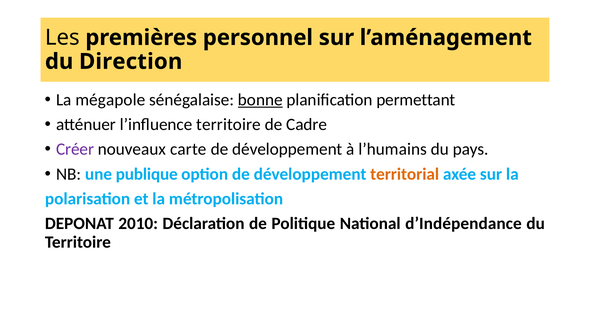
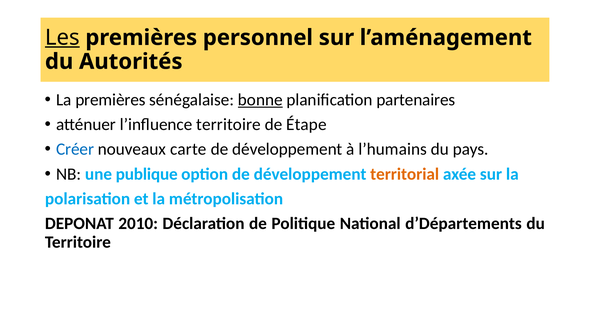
Les underline: none -> present
Direction: Direction -> Autorités
La mégapole: mégapole -> premières
permettant: permettant -> partenaires
Cadre: Cadre -> Étape
Créer colour: purple -> blue
d’Indépendance: d’Indépendance -> d’Départements
